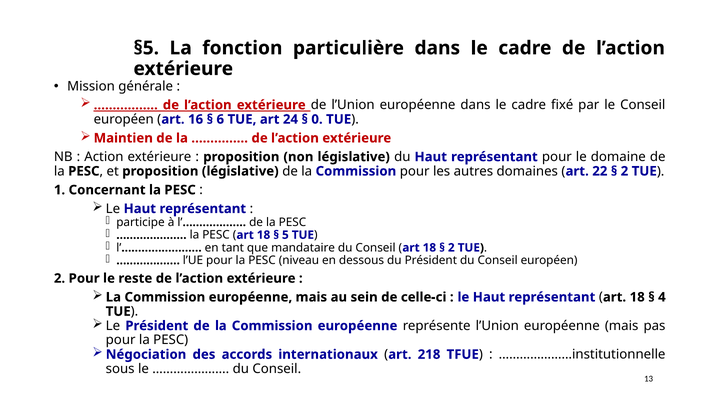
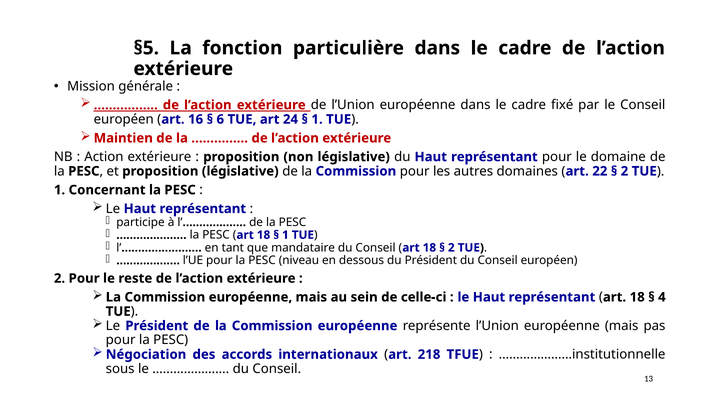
0 at (317, 119): 0 -> 1
5 at (285, 235): 5 -> 1
